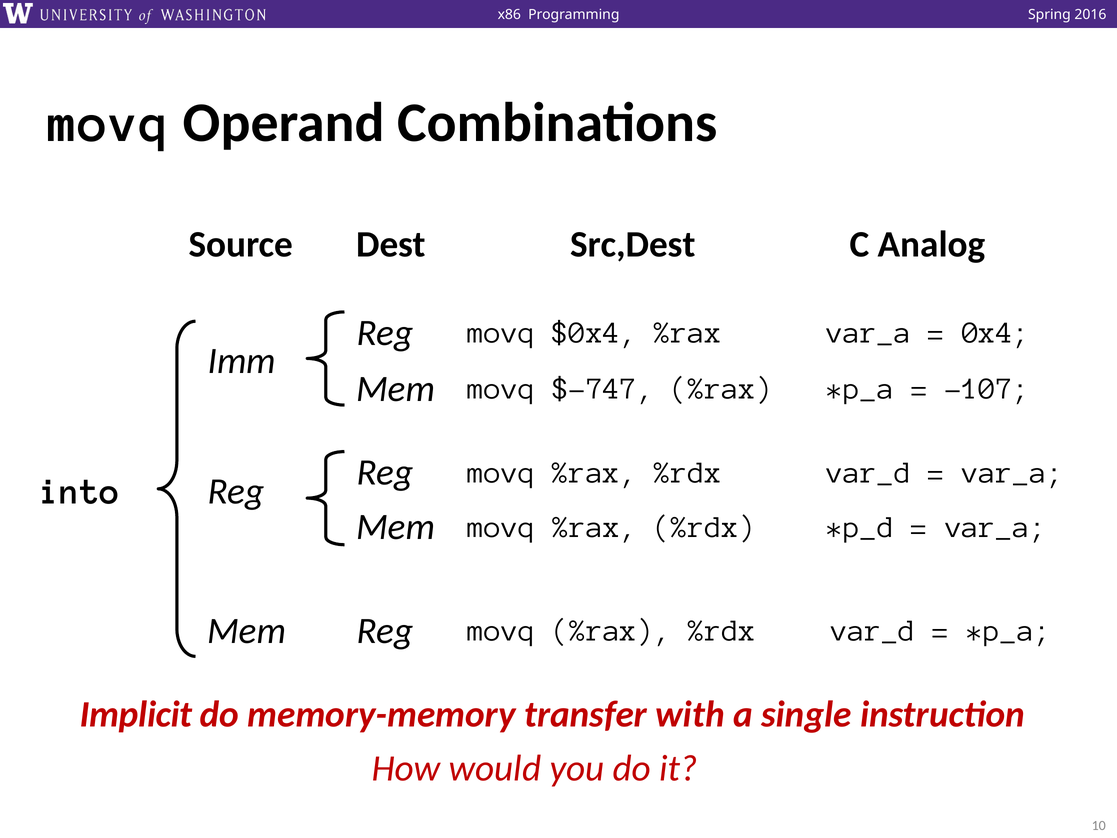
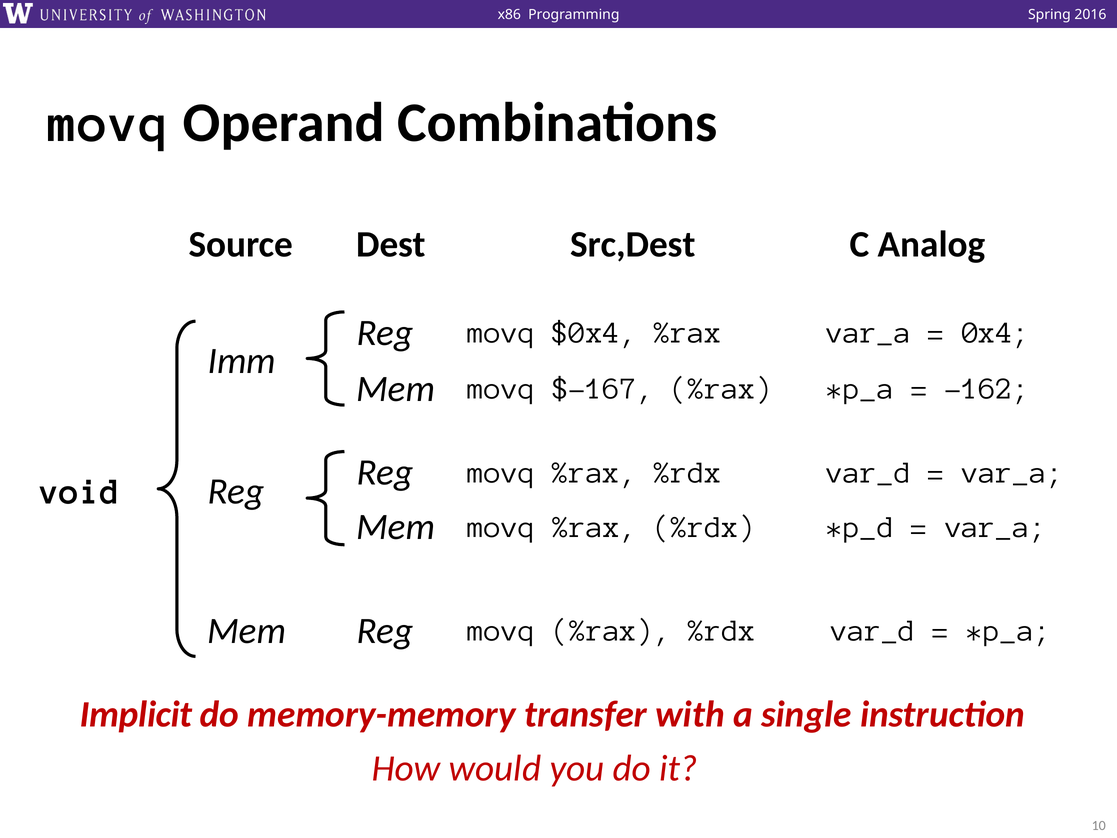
$-747: $-747 -> $-167
-107: -107 -> -162
into: into -> void
